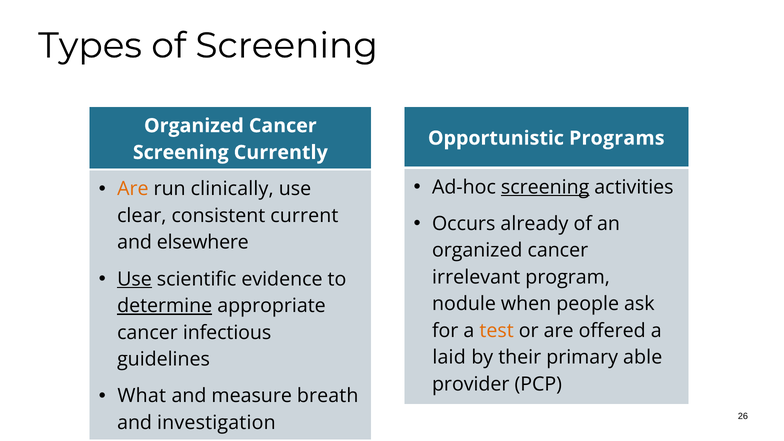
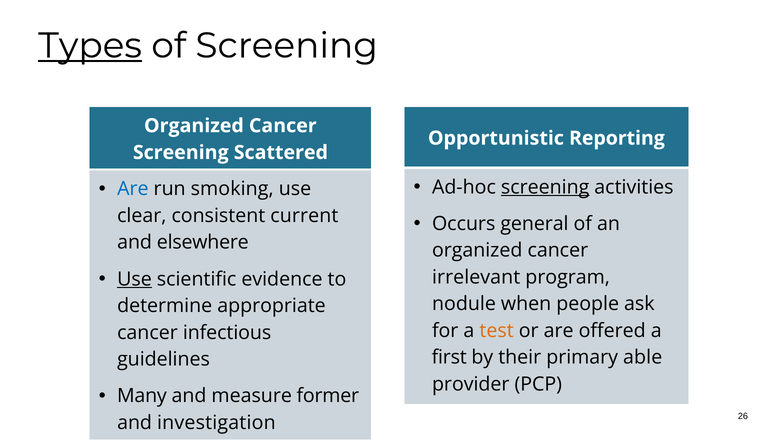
Types underline: none -> present
Programs: Programs -> Reporting
Currently: Currently -> Scattered
Are at (133, 189) colour: orange -> blue
clinically: clinically -> smoking
already: already -> general
determine underline: present -> none
laid: laid -> first
What: What -> Many
breath: breath -> former
